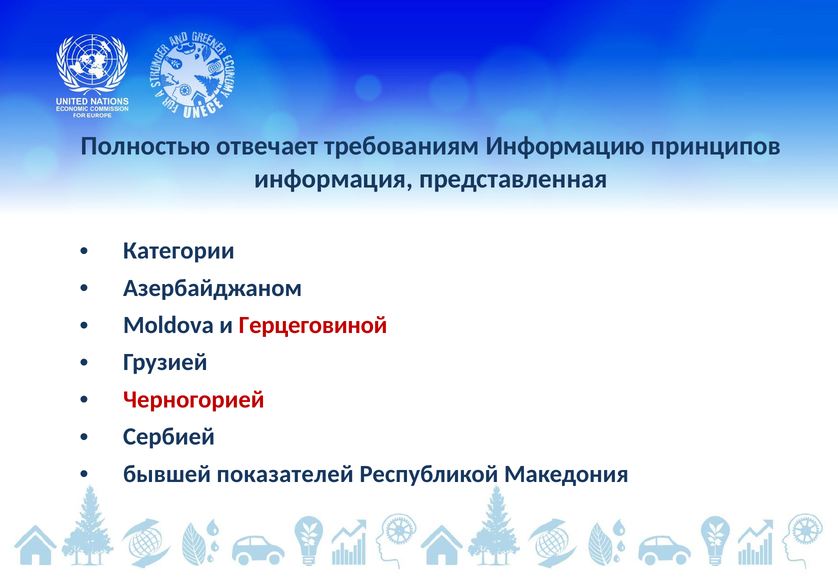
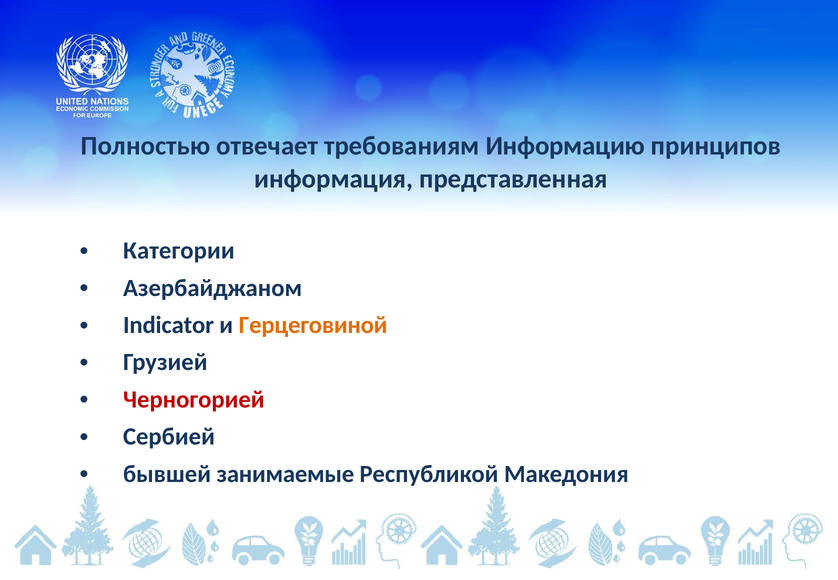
Moldova: Moldova -> Indicator
Герцеговиной colour: red -> orange
показателей: показателей -> занимаемые
